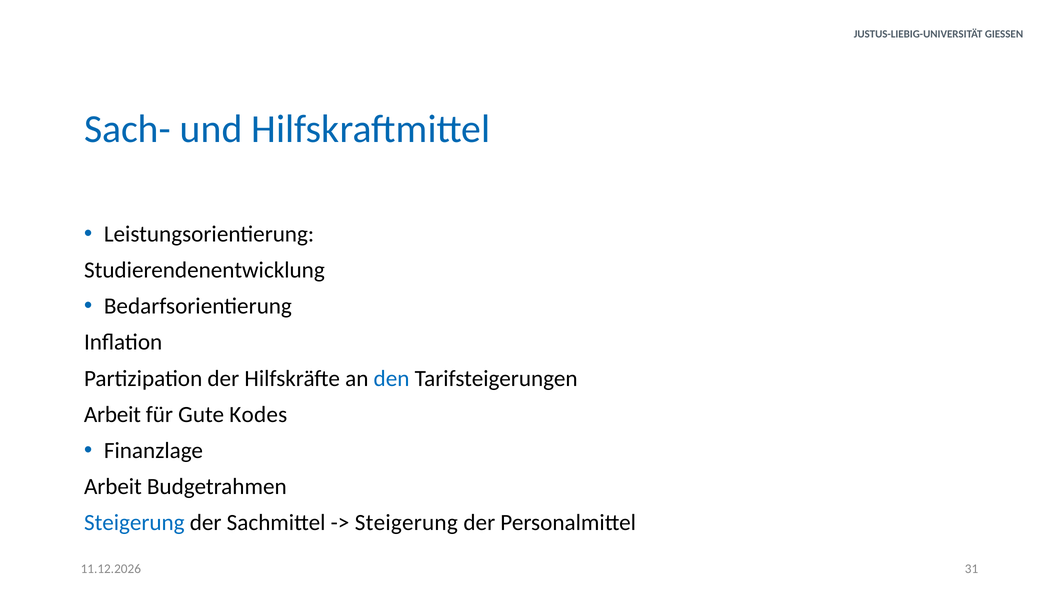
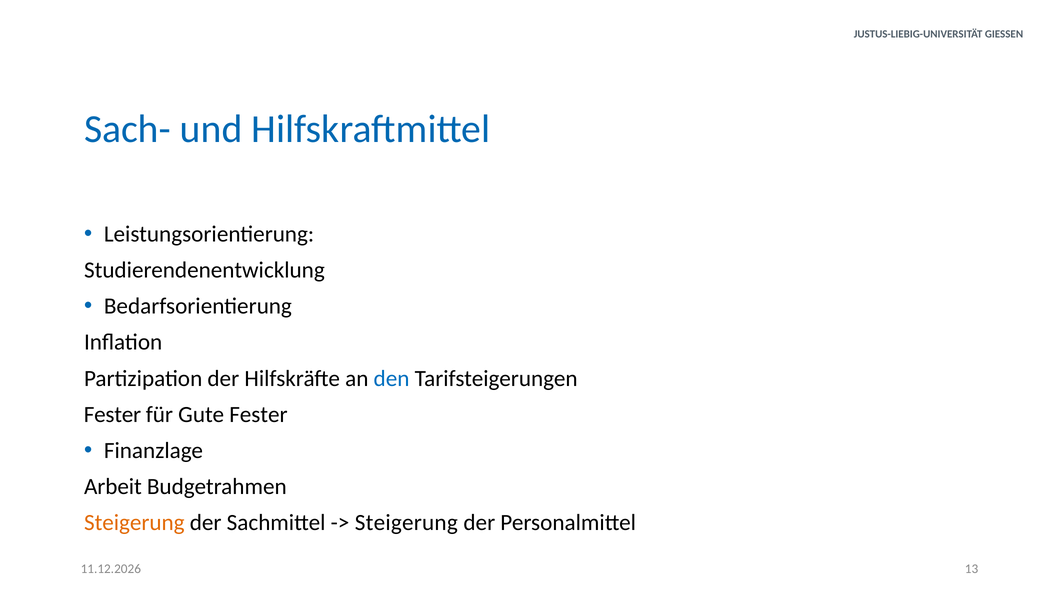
Arbeit at (112, 414): Arbeit -> Fester
Gute Kodes: Kodes -> Fester
Steigerung at (134, 522) colour: blue -> orange
31: 31 -> 13
